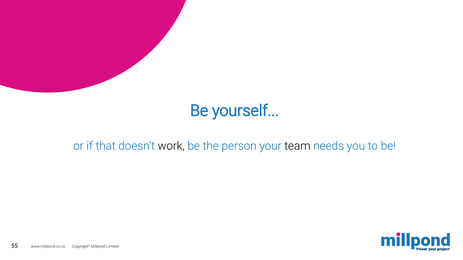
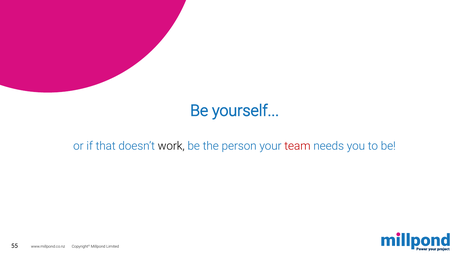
team colour: black -> red
